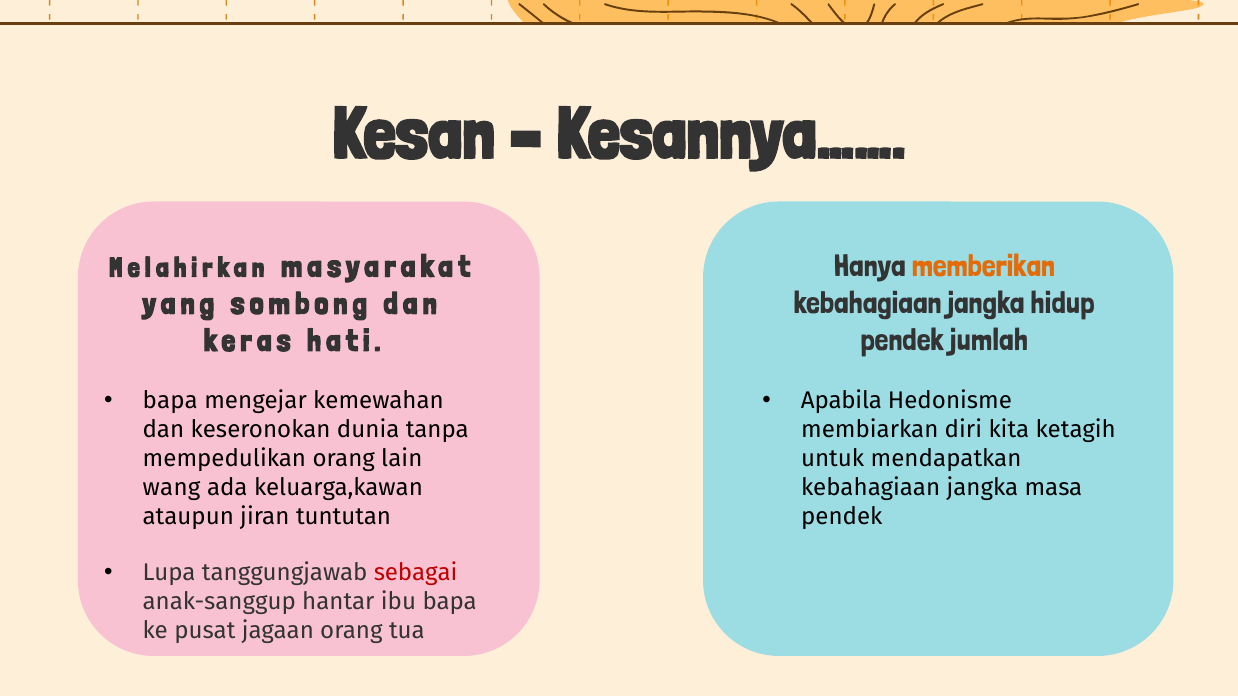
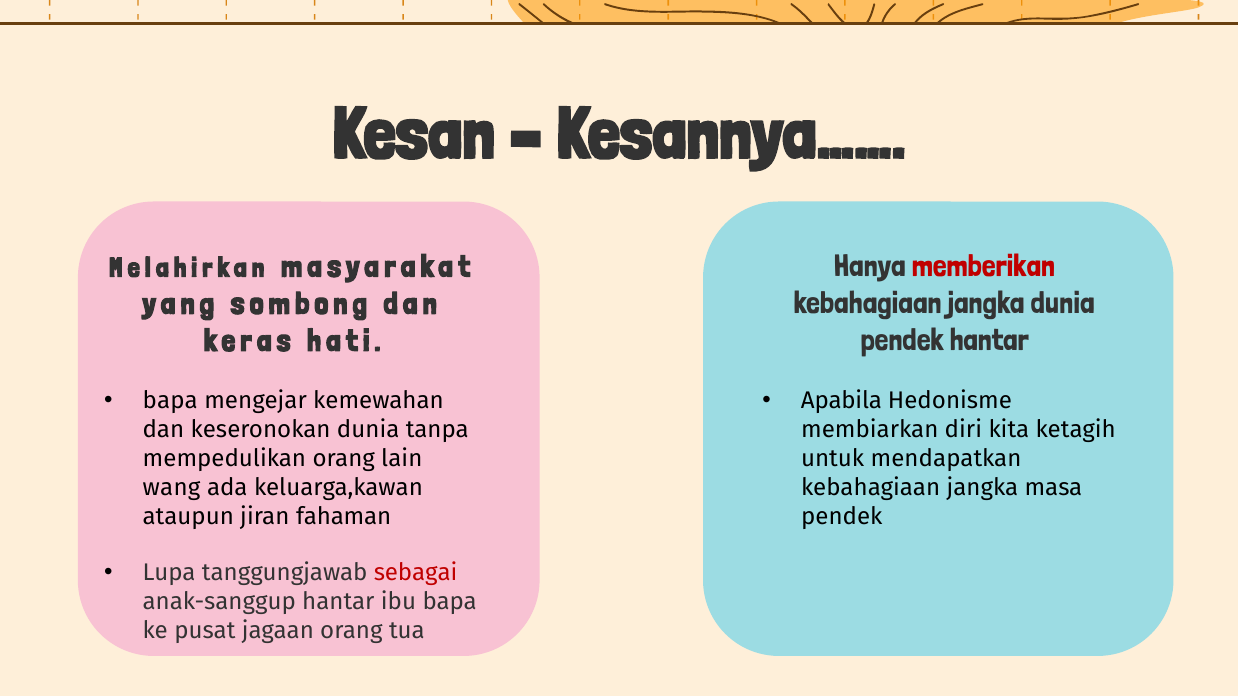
memberikan colour: orange -> red
jangka hidup: hidup -> dunia
pendek jumlah: jumlah -> hantar
tuntutan: tuntutan -> fahaman
